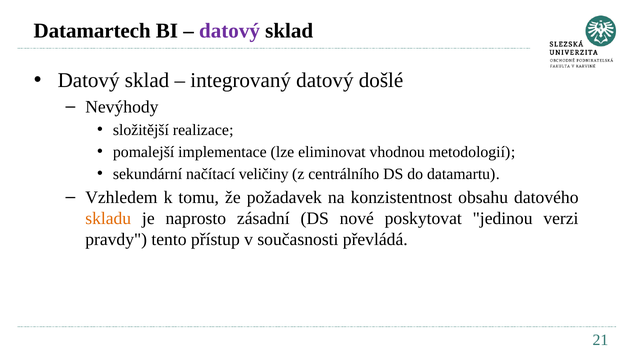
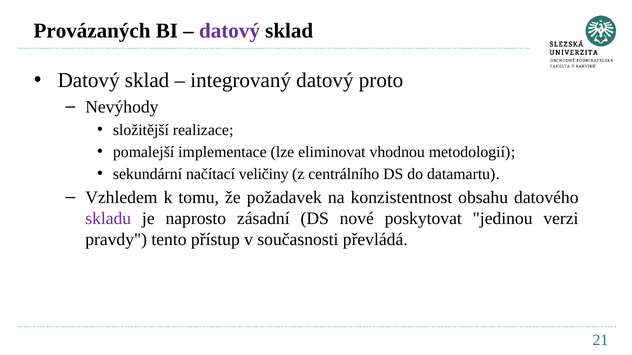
Datamartech: Datamartech -> Provázaných
došlé: došlé -> proto
skladu colour: orange -> purple
